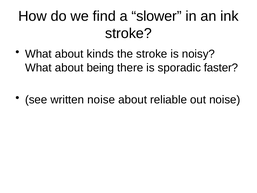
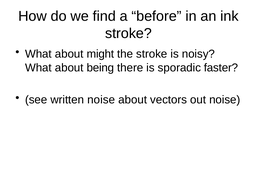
slower: slower -> before
kinds: kinds -> might
reliable: reliable -> vectors
